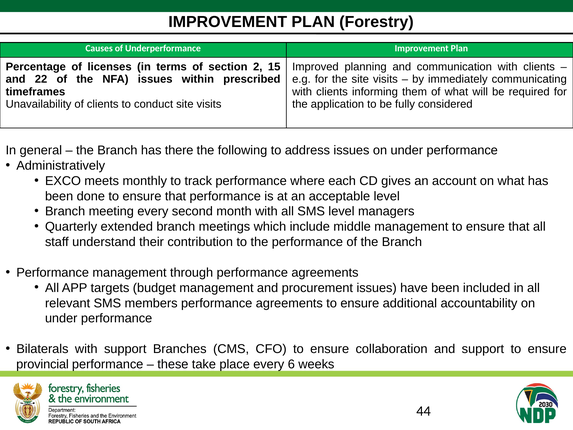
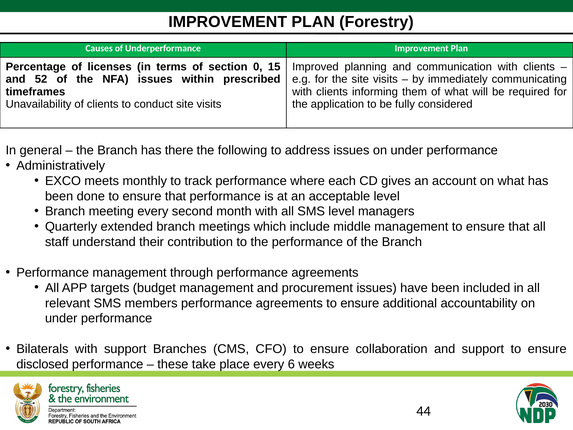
2: 2 -> 0
22: 22 -> 52
provincial: provincial -> disclosed
